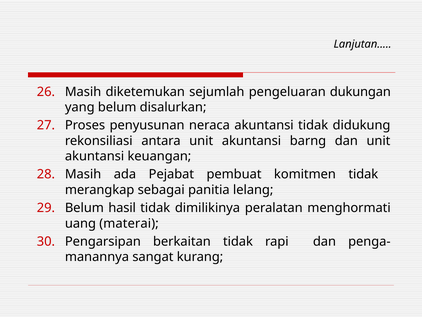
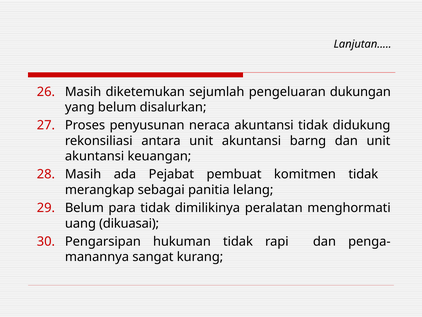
hasil: hasil -> para
materai: materai -> dikuasai
berkaitan: berkaitan -> hukuman
